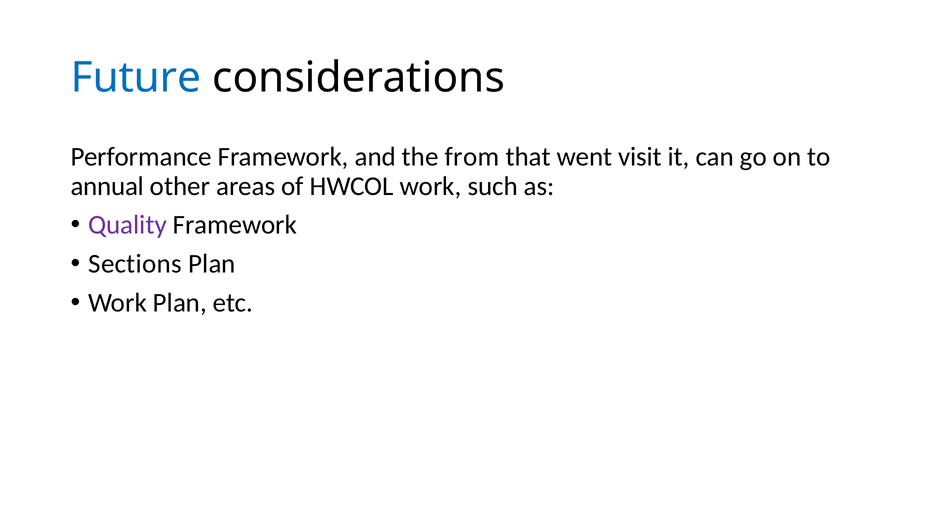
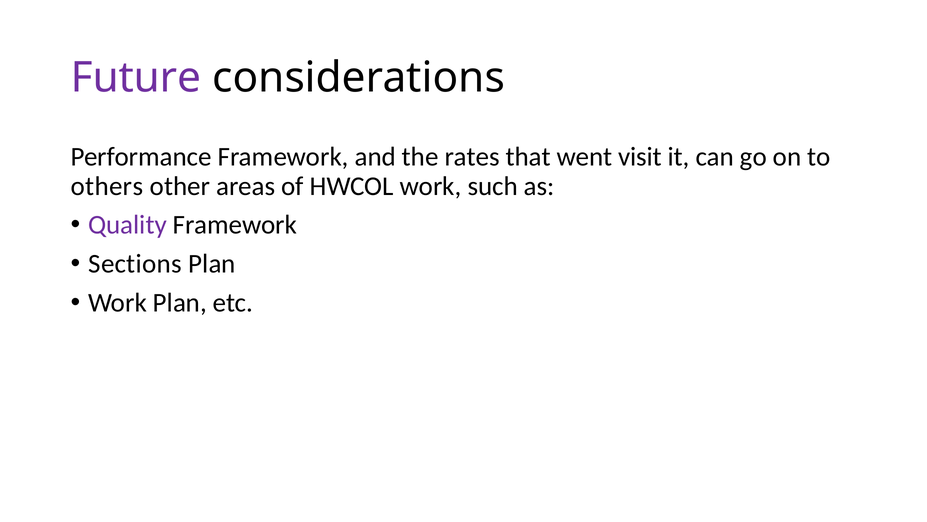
Future colour: blue -> purple
from: from -> rates
annual: annual -> others
